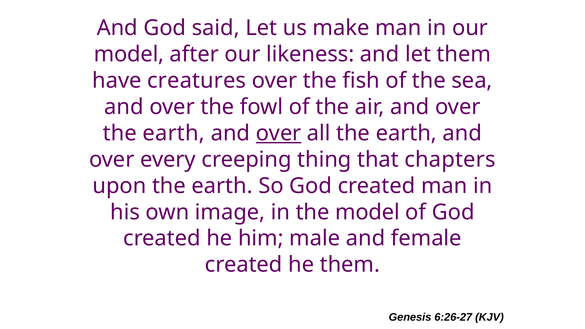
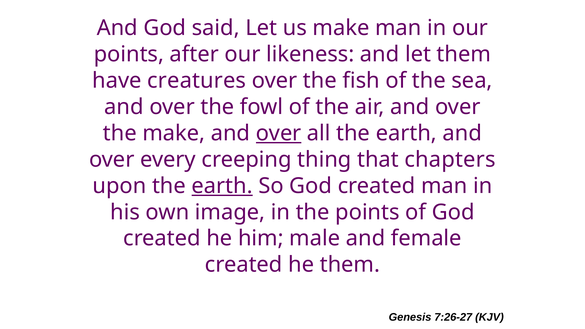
model at (129, 54): model -> points
earth at (174, 133): earth -> make
earth at (222, 186) underline: none -> present
the model: model -> points
6:26-27: 6:26-27 -> 7:26-27
